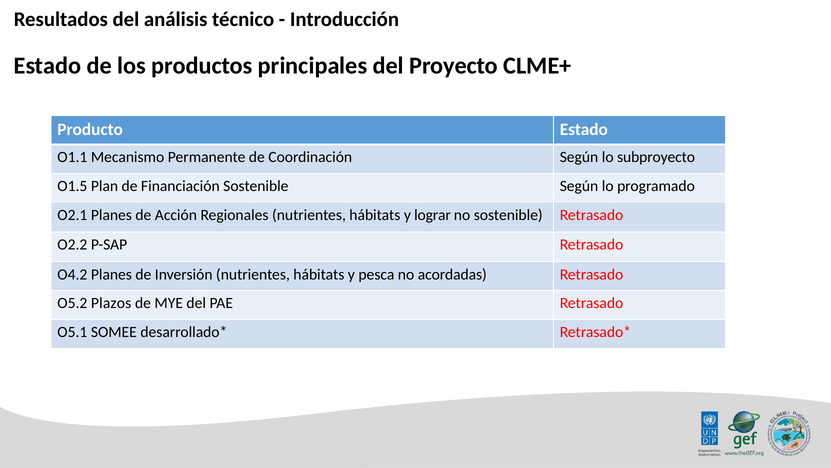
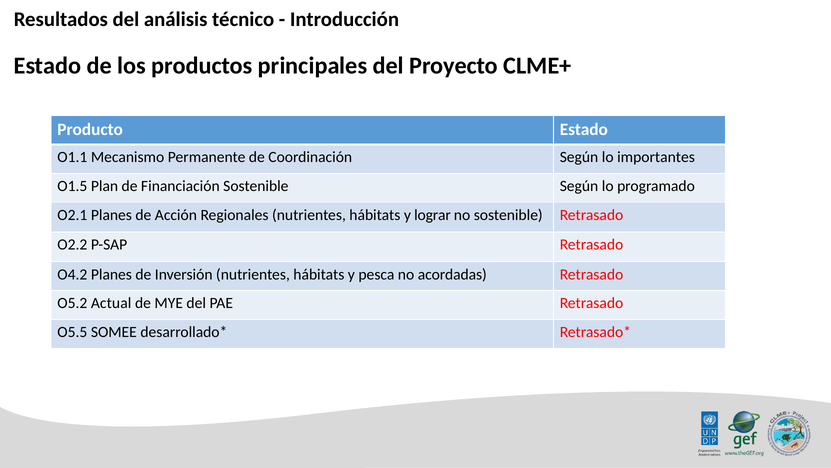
subproyecto: subproyecto -> importantes
Plazos: Plazos -> Actual
O5.1: O5.1 -> O5.5
